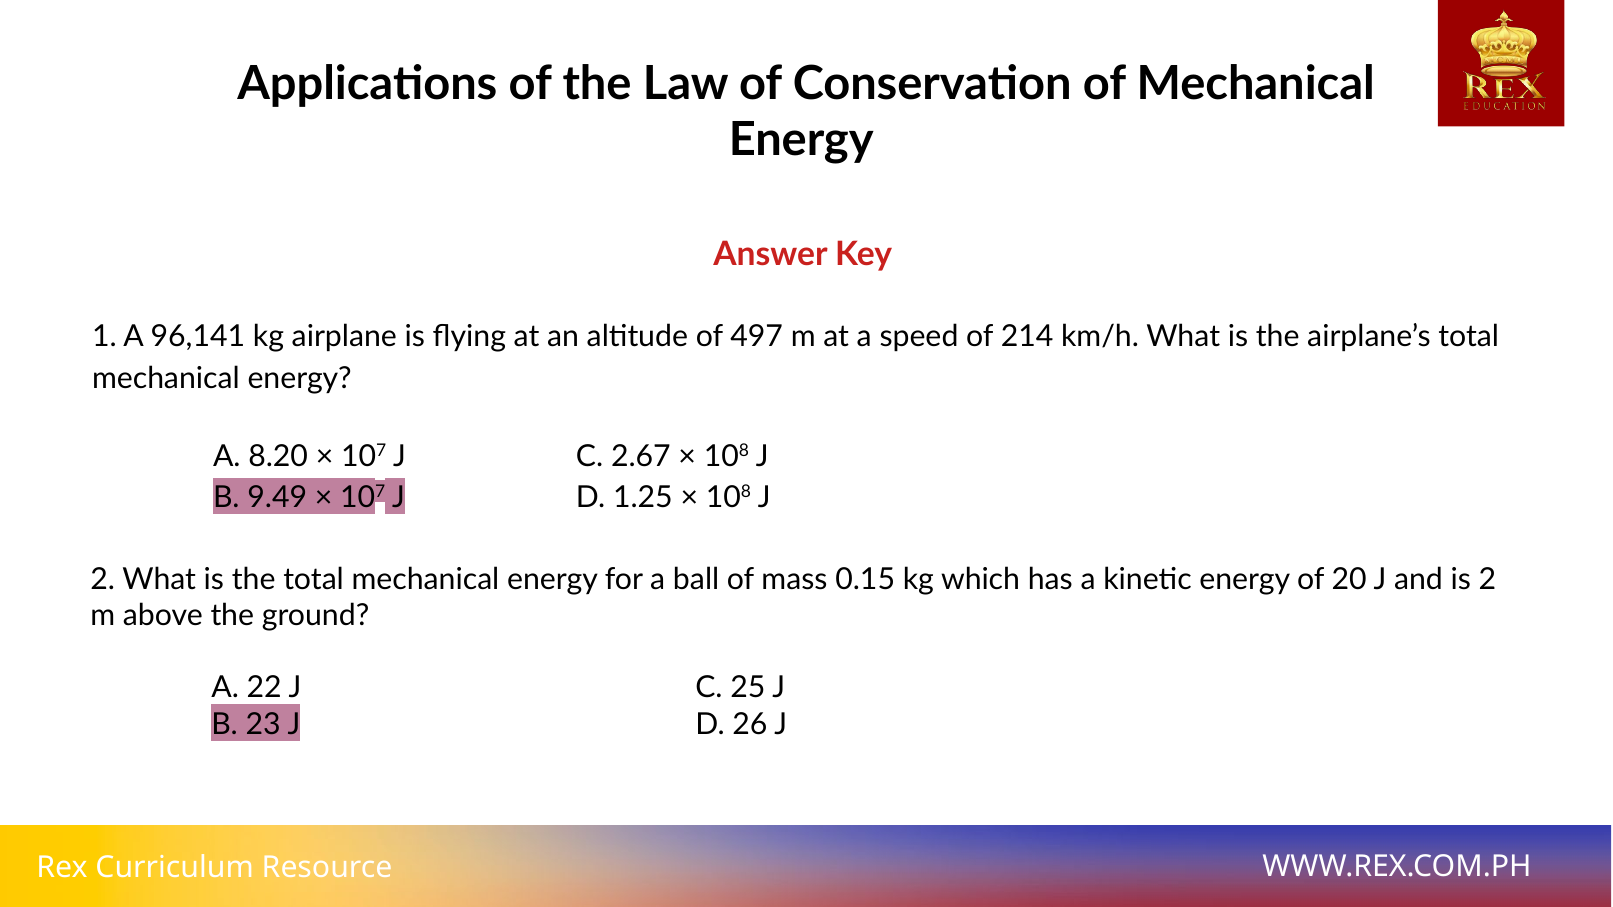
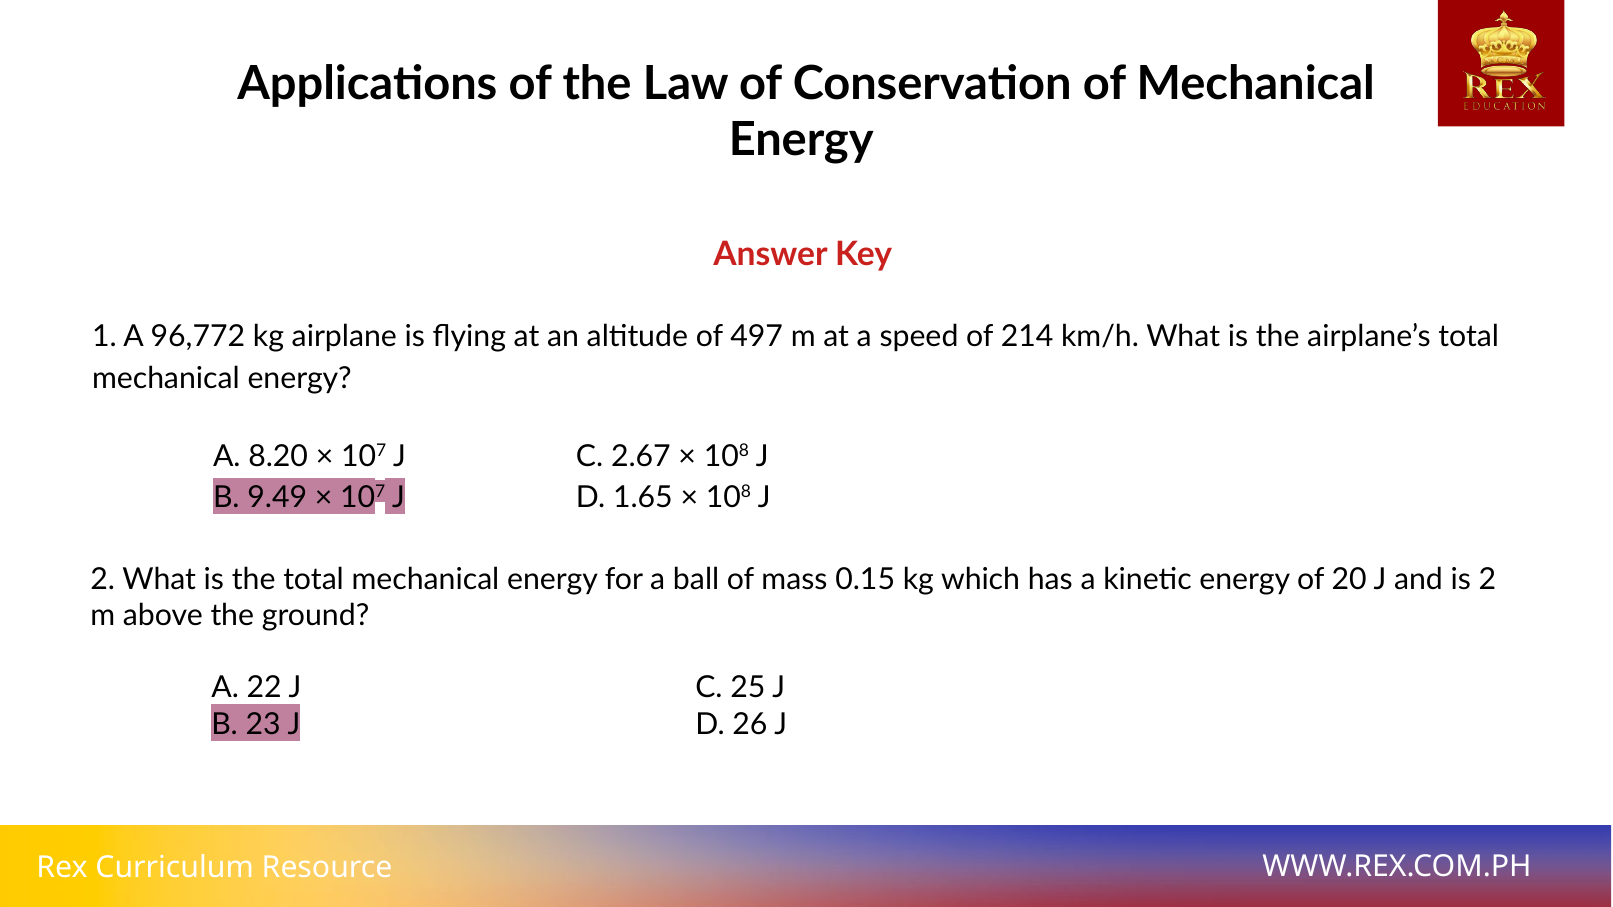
96,141: 96,141 -> 96,772
1.25: 1.25 -> 1.65
